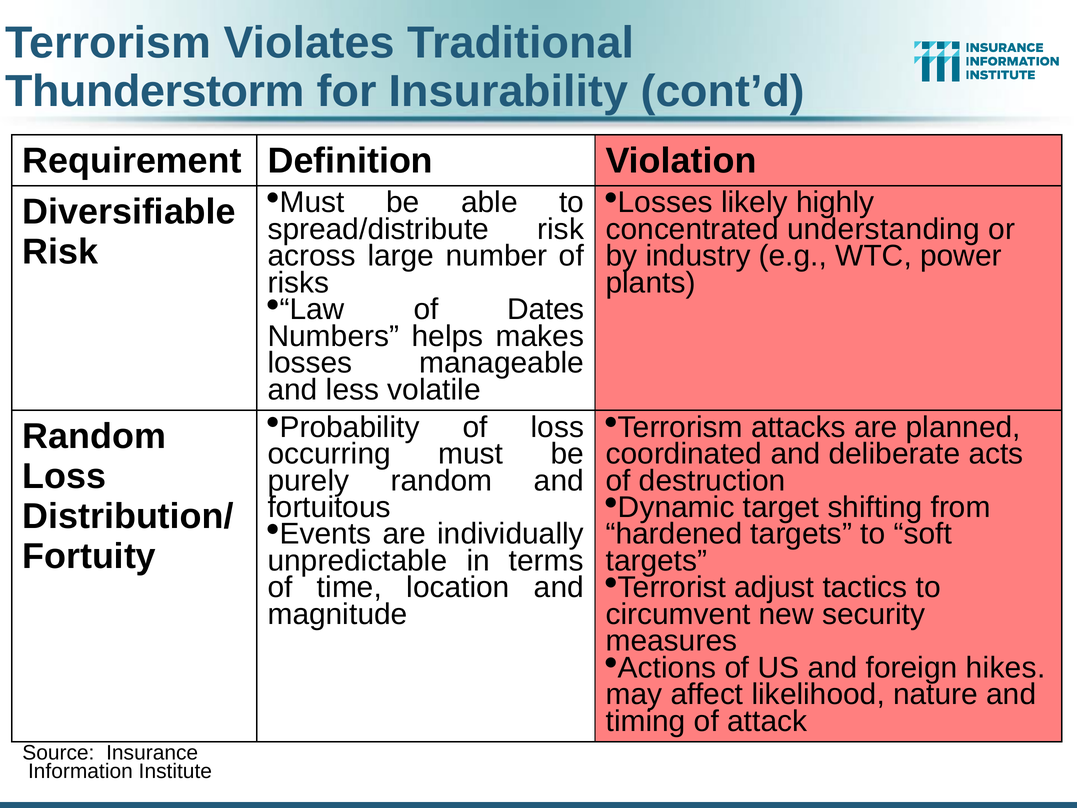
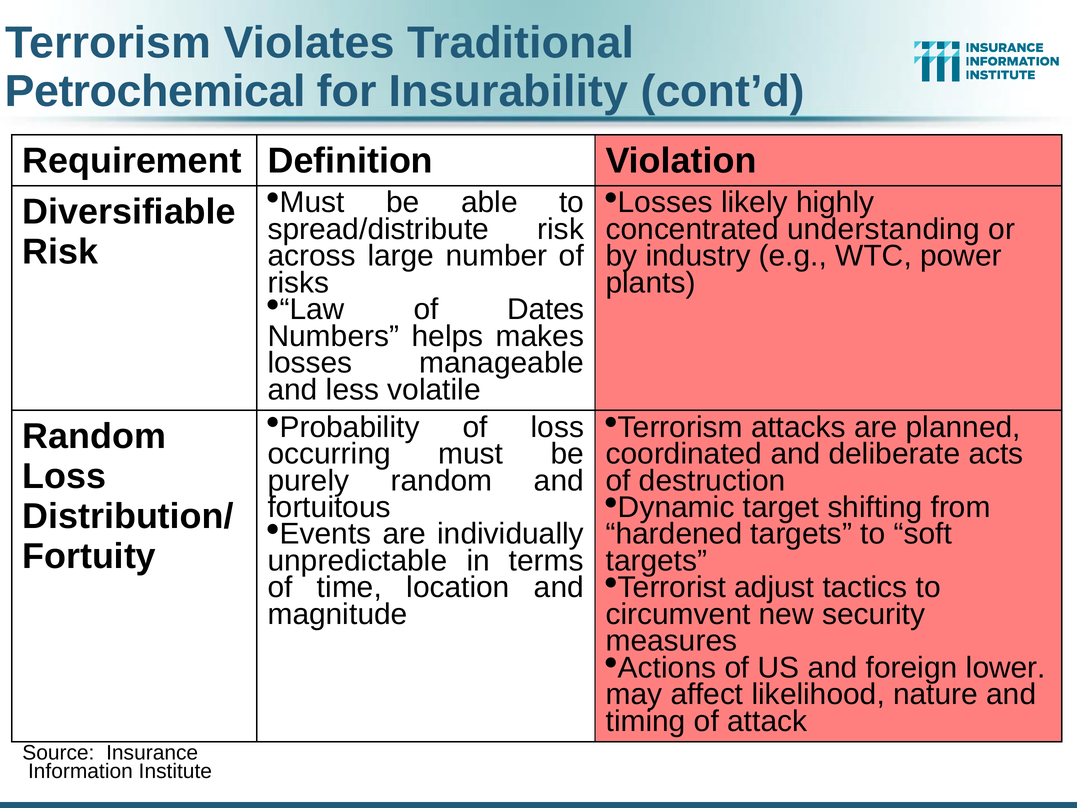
Thunderstorm: Thunderstorm -> Petrochemical
hikes: hikes -> lower
